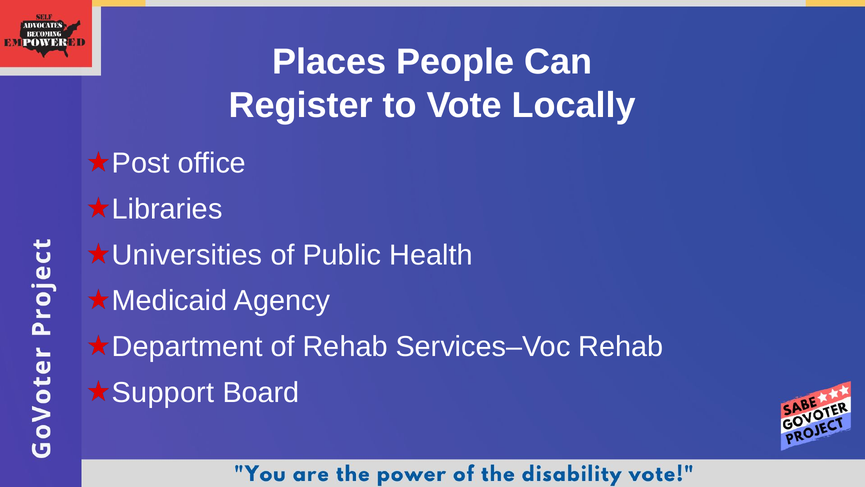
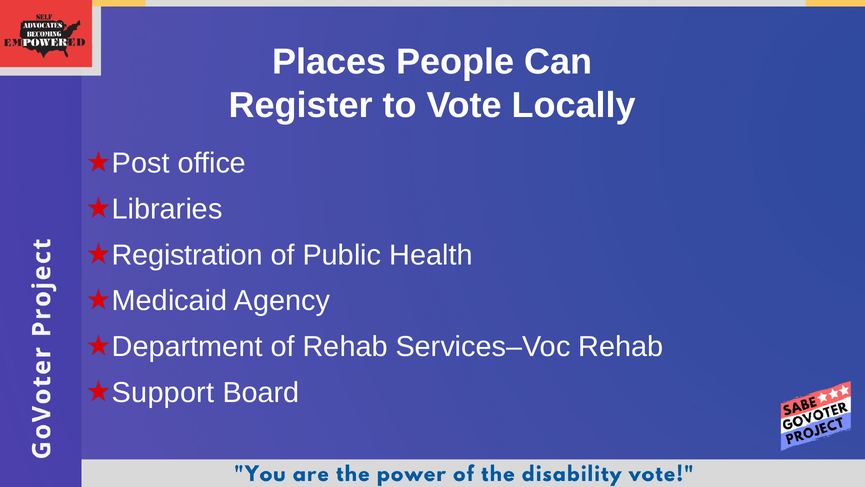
Universities: Universities -> Registration
